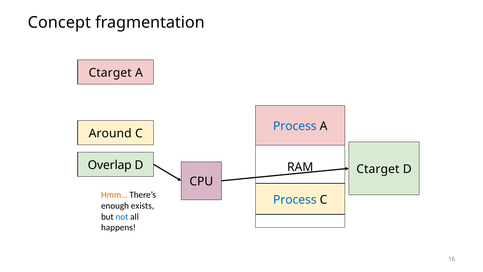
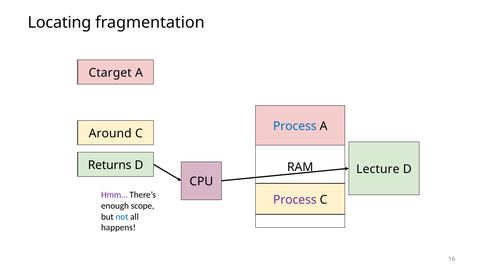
Concept: Concept -> Locating
Overlap: Overlap -> Returns
D Ctarget: Ctarget -> Lecture
Hmm… colour: orange -> purple
Process at (295, 199) colour: blue -> purple
exists: exists -> scope
